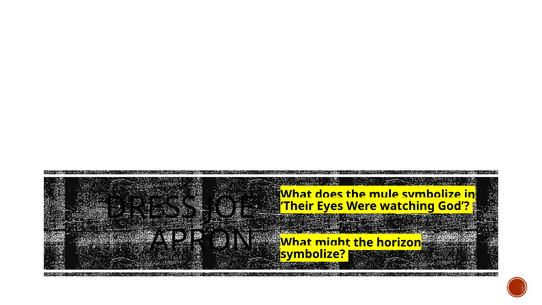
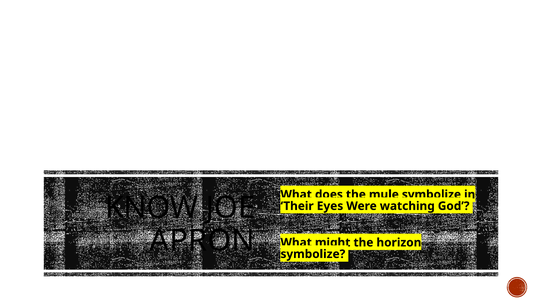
DRESS: DRESS -> KNOW
